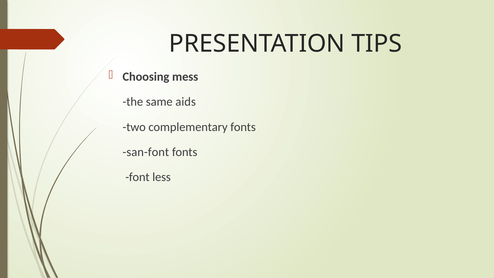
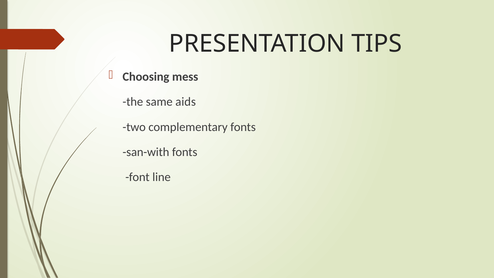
san-font: san-font -> san-with
less: less -> line
